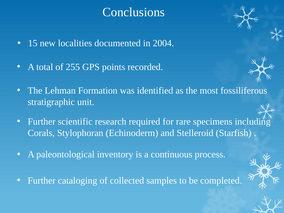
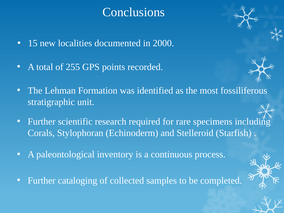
2004: 2004 -> 2000
